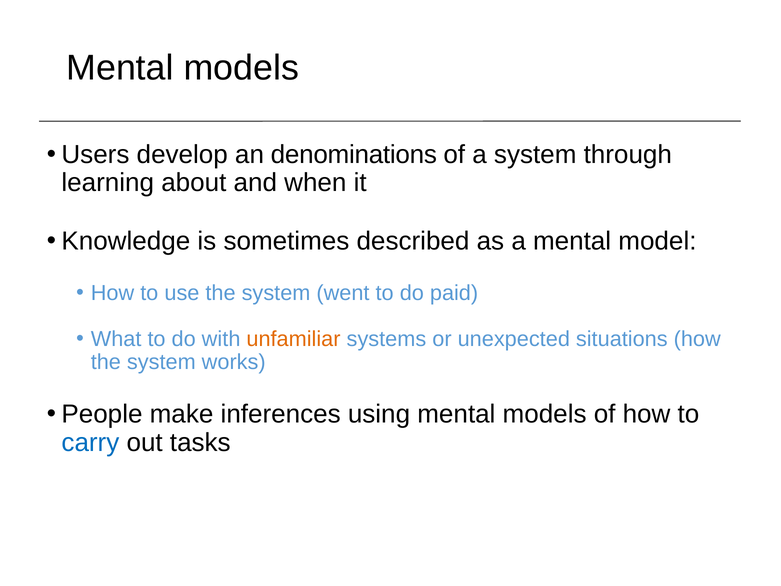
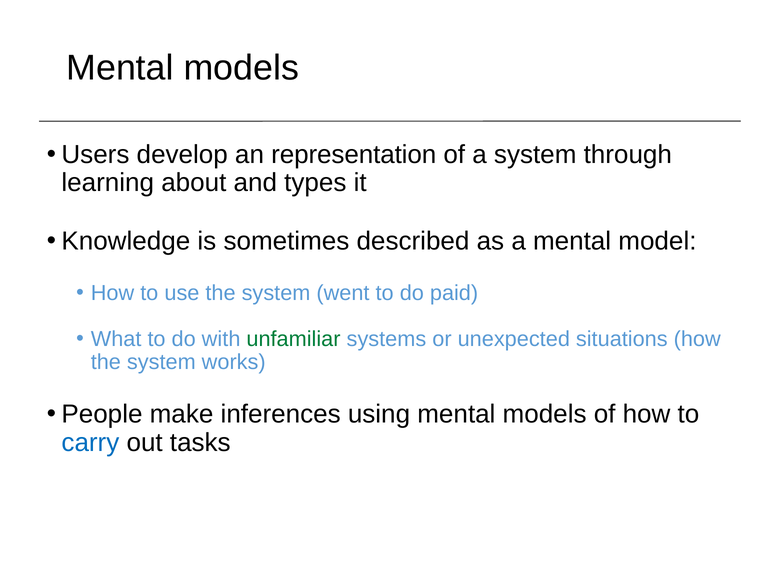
denominations: denominations -> representation
when: when -> types
unfamiliar colour: orange -> green
